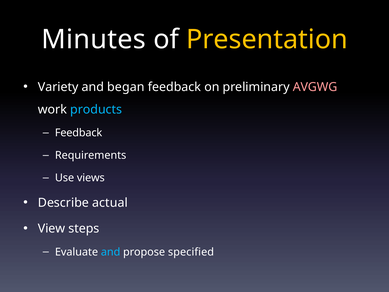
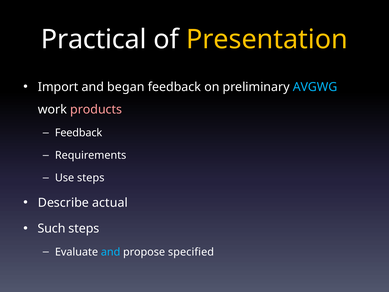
Minutes: Minutes -> Practical
Variety: Variety -> Import
AVGWG colour: pink -> light blue
products colour: light blue -> pink
Use views: views -> steps
View: View -> Such
